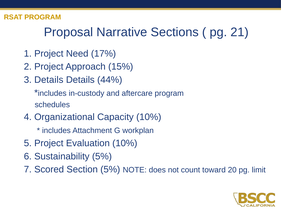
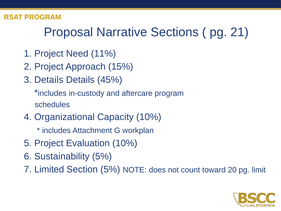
17%: 17% -> 11%
44%: 44% -> 45%
Scored: Scored -> Limited
